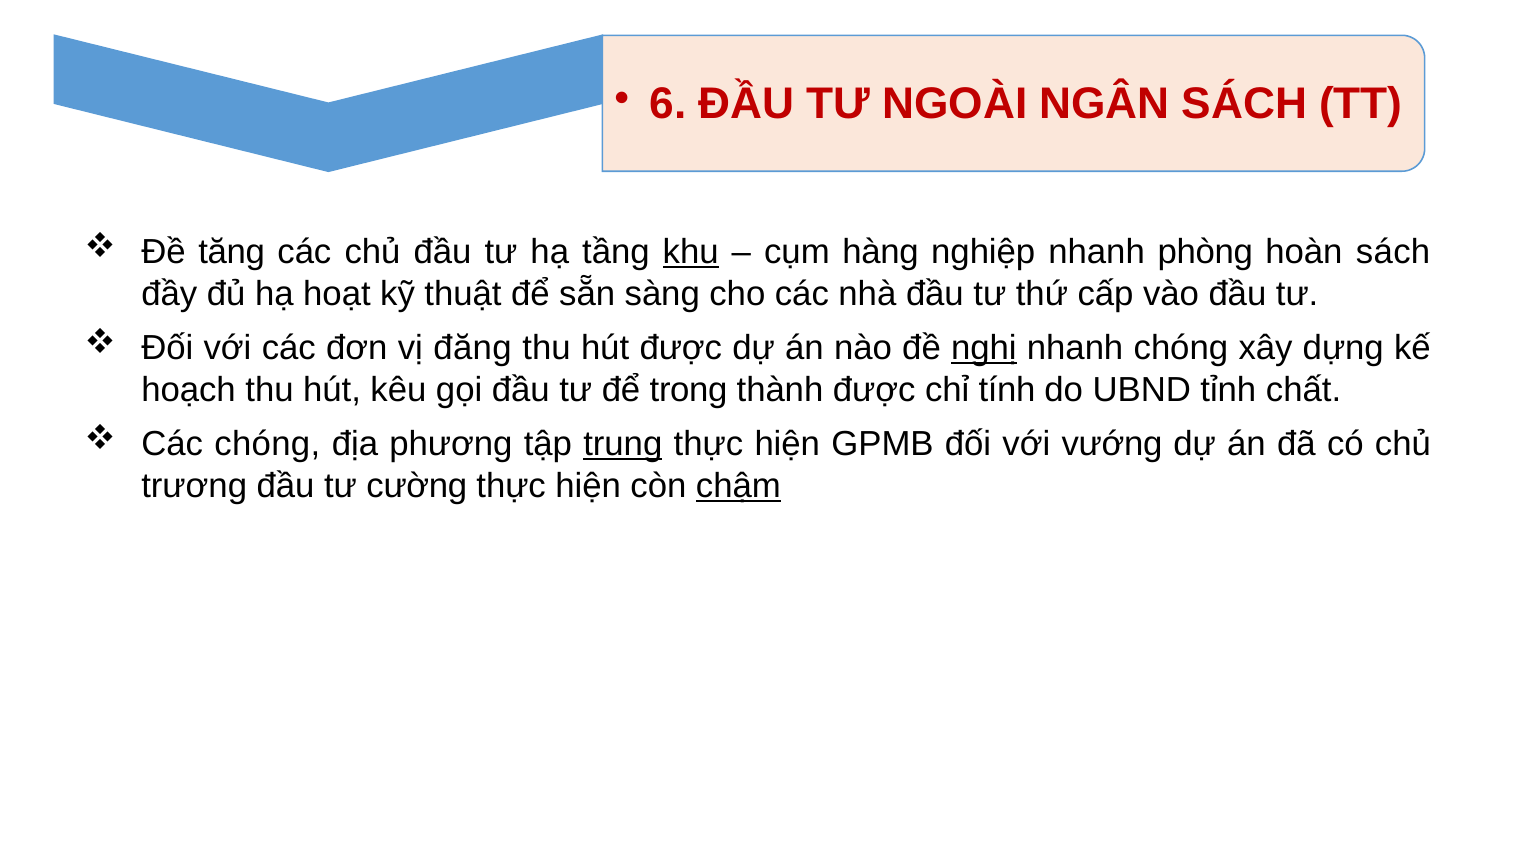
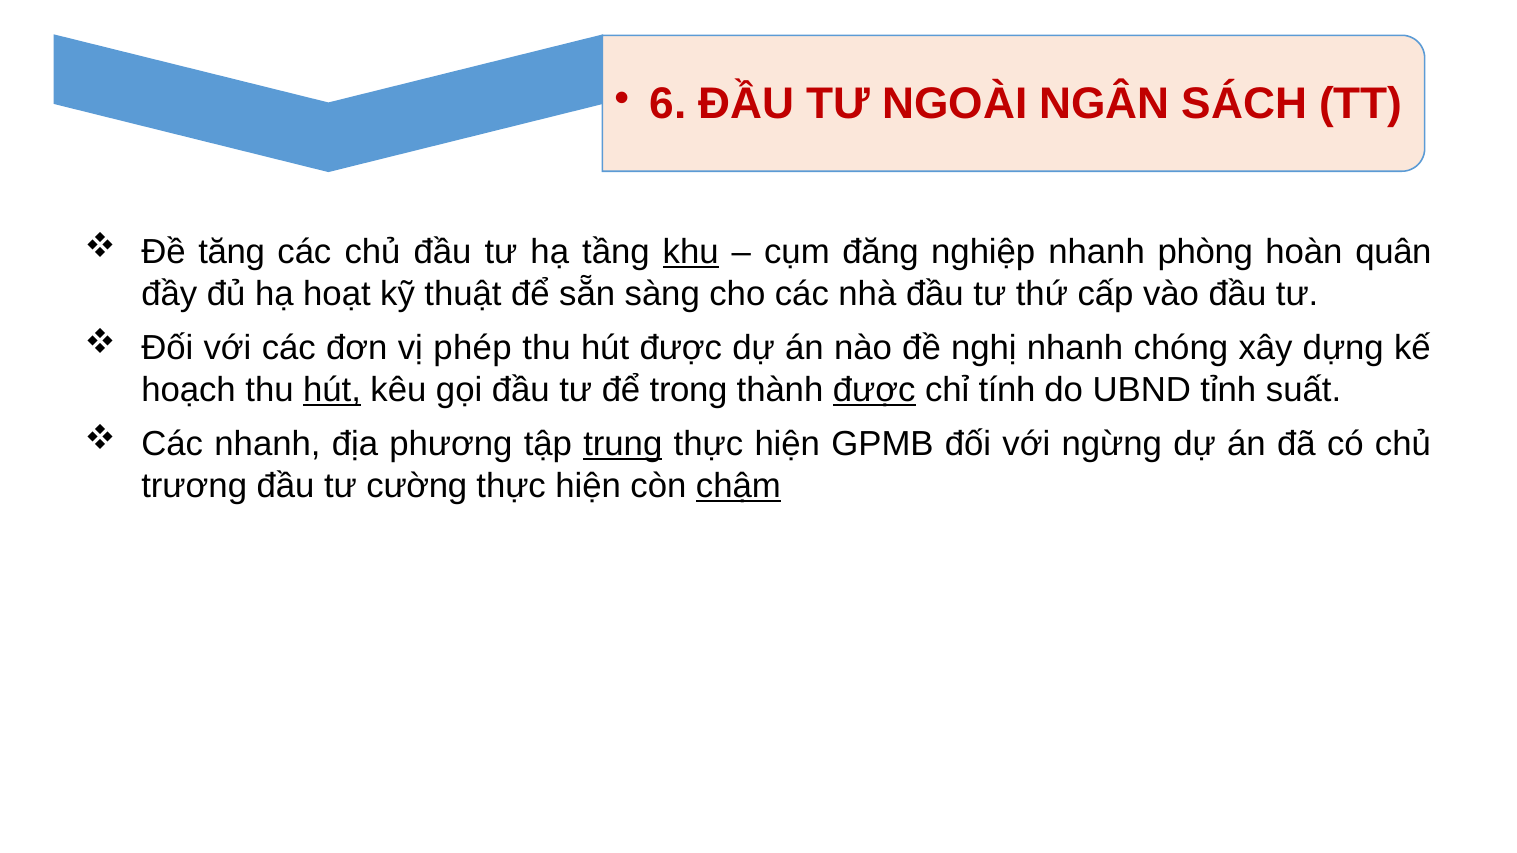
hàng: hàng -> đăng
hoàn sách: sách -> quân
đăng: đăng -> phép
nghị underline: present -> none
hút at (332, 390) underline: none -> present
được at (874, 390) underline: none -> present
chất: chất -> suất
Các chóng: chóng -> nhanh
vướng: vướng -> ngừng
